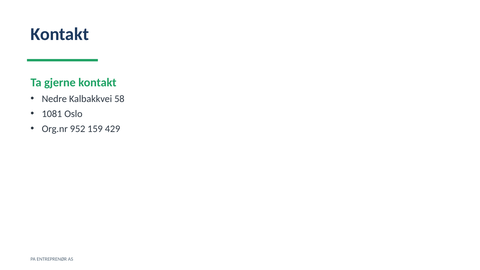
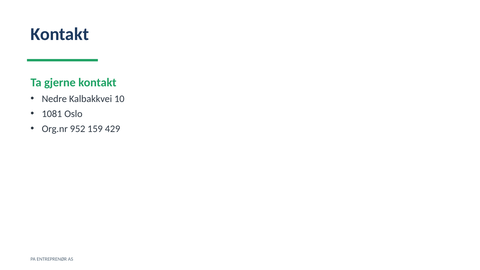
58: 58 -> 10
